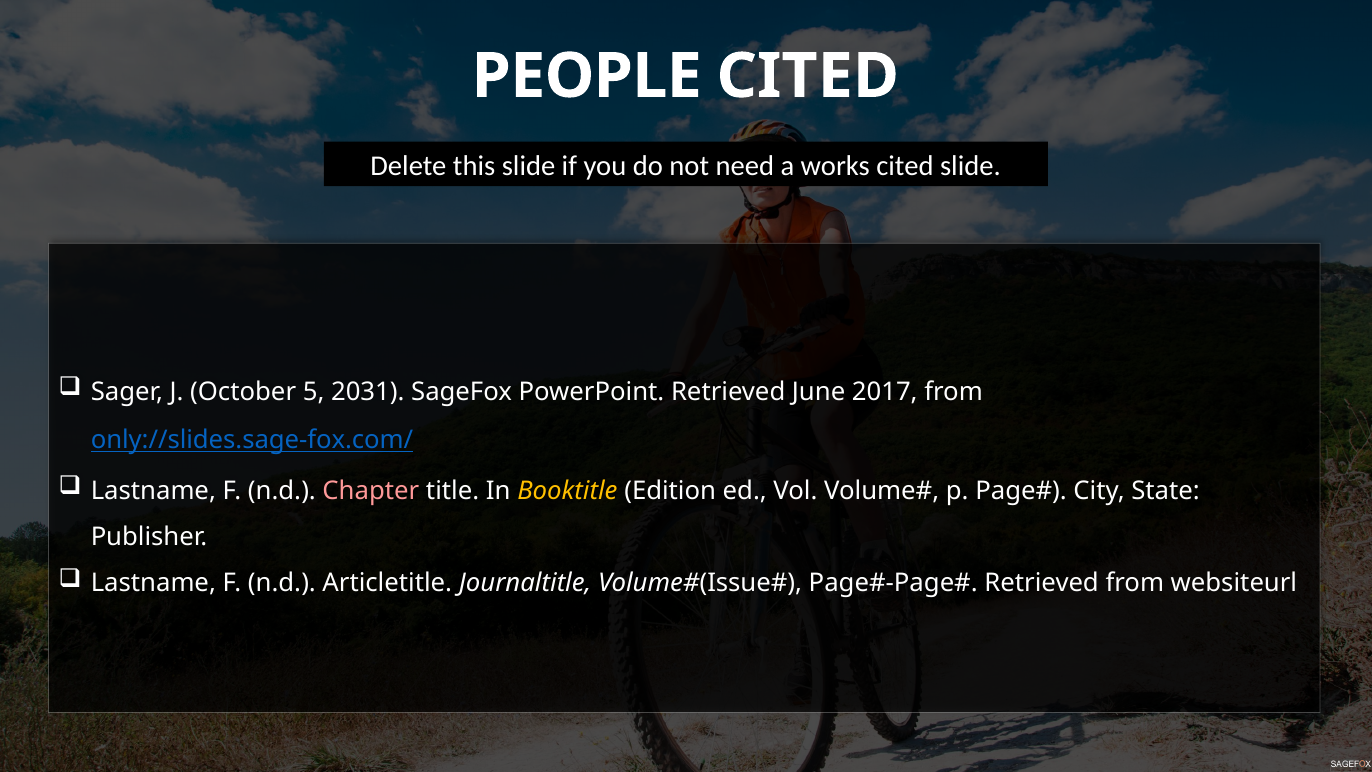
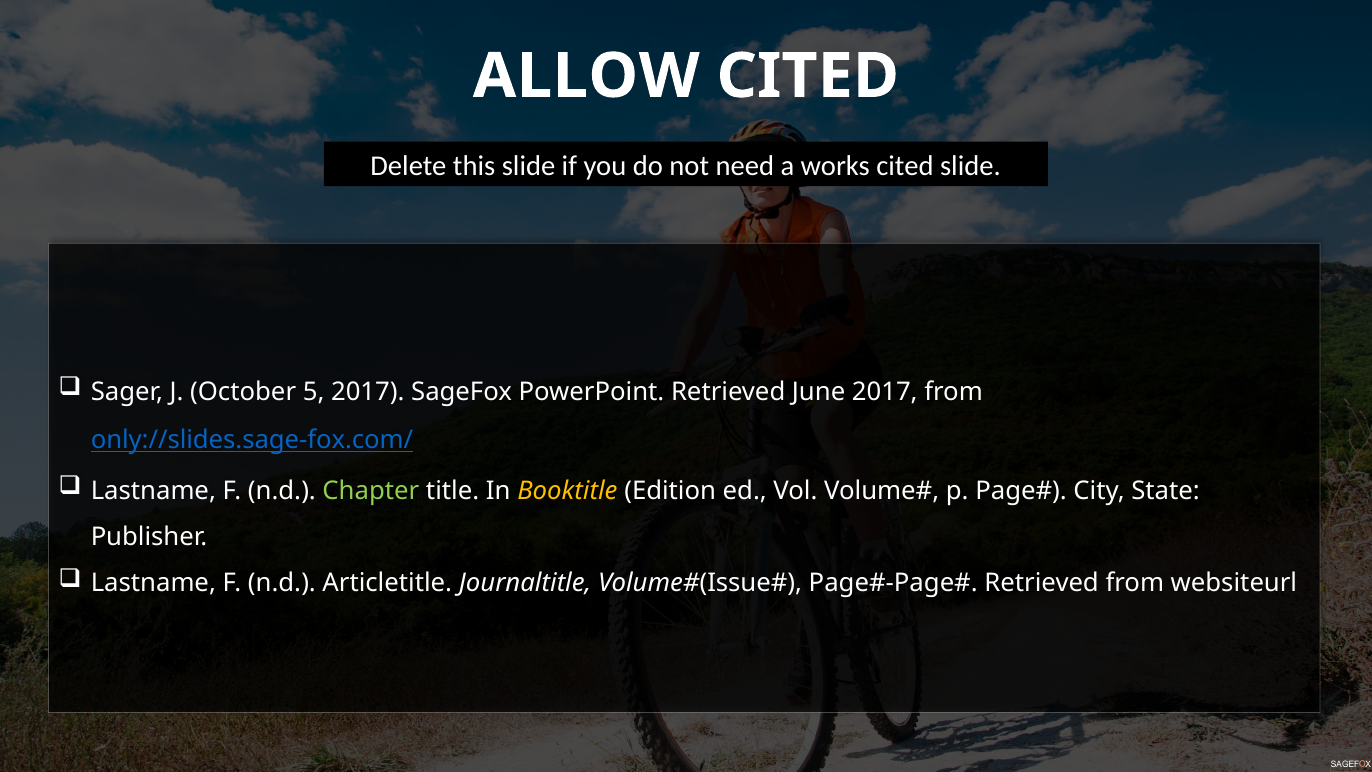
PEOPLE: PEOPLE -> ALLOW
5 2031: 2031 -> 2017
Chapter colour: pink -> light green
